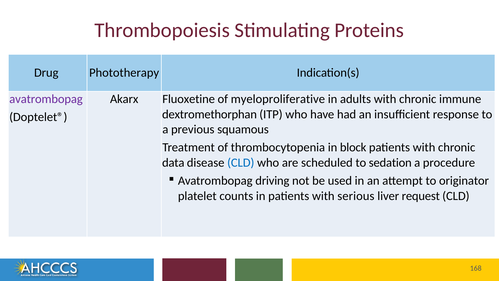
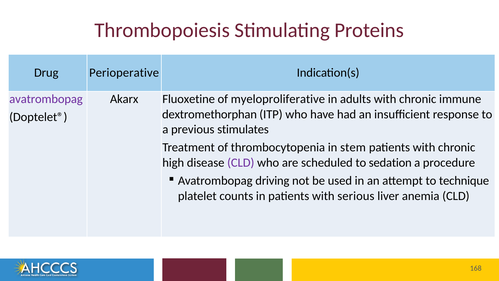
Phototherapy: Phototherapy -> Perioperative
squamous: squamous -> stimulates
block: block -> stem
data: data -> high
CLD at (241, 163) colour: blue -> purple
originator: originator -> technique
request: request -> anemia
